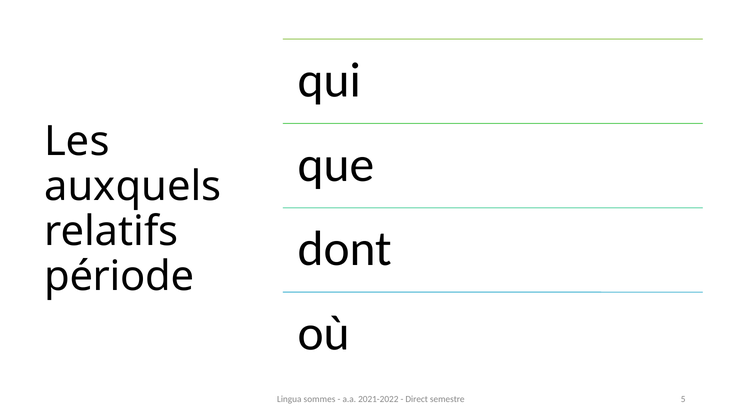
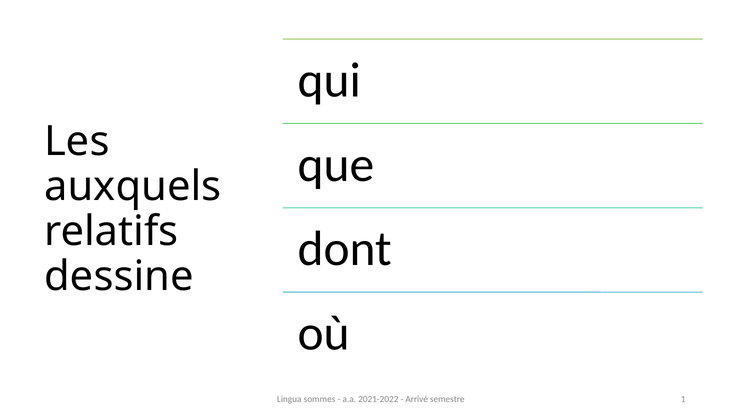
période: période -> dessine
Direct: Direct -> Arrivé
5: 5 -> 1
